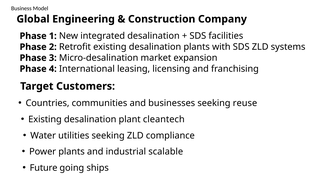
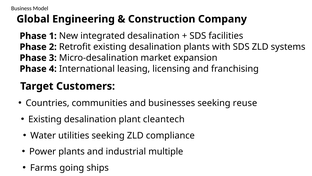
scalable: scalable -> multiple
Future: Future -> Farms
